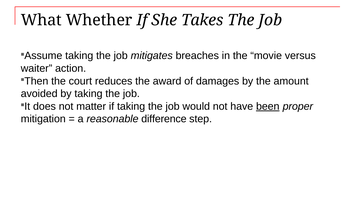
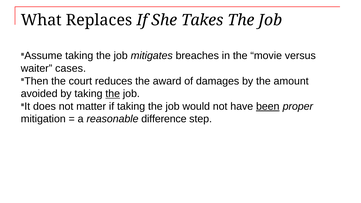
Whether: Whether -> Replaces
action: action -> cases
the at (113, 94) underline: none -> present
